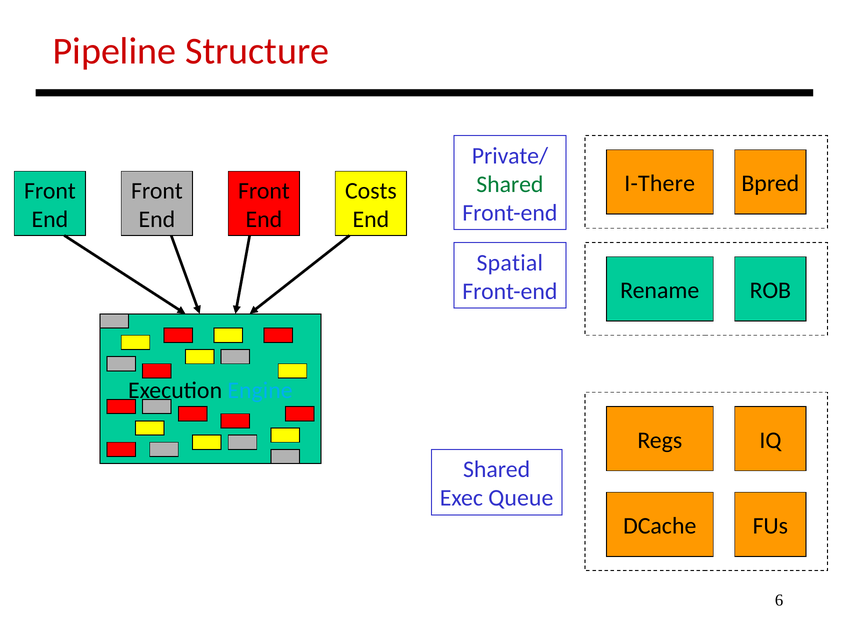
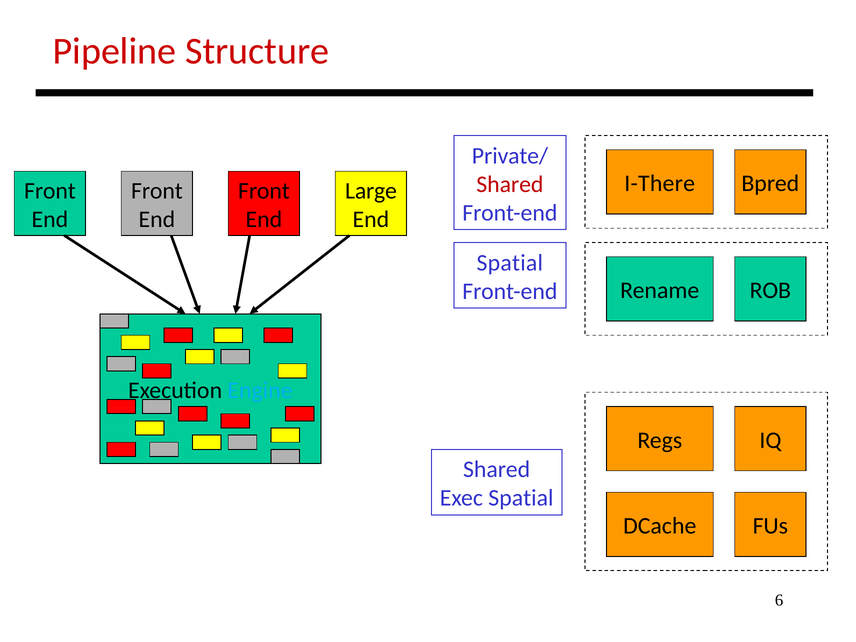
Shared at (510, 184) colour: green -> red
Costs: Costs -> Large
Exec Queue: Queue -> Spatial
